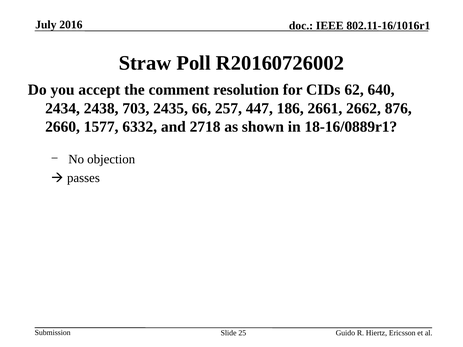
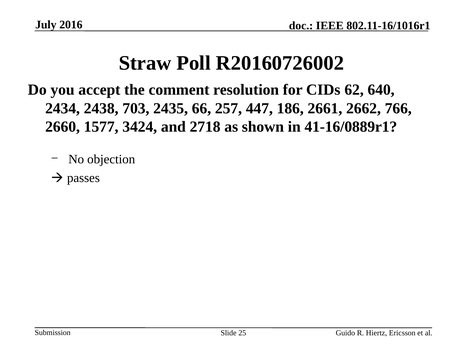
876: 876 -> 766
6332: 6332 -> 3424
18-16/0889r1: 18-16/0889r1 -> 41-16/0889r1
